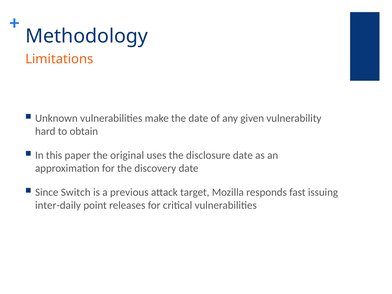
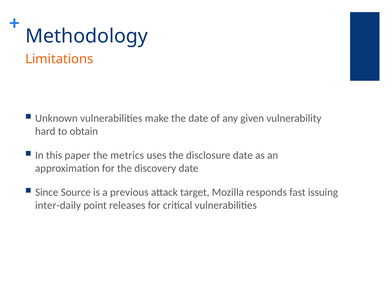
original: original -> metrics
Switch: Switch -> Source
